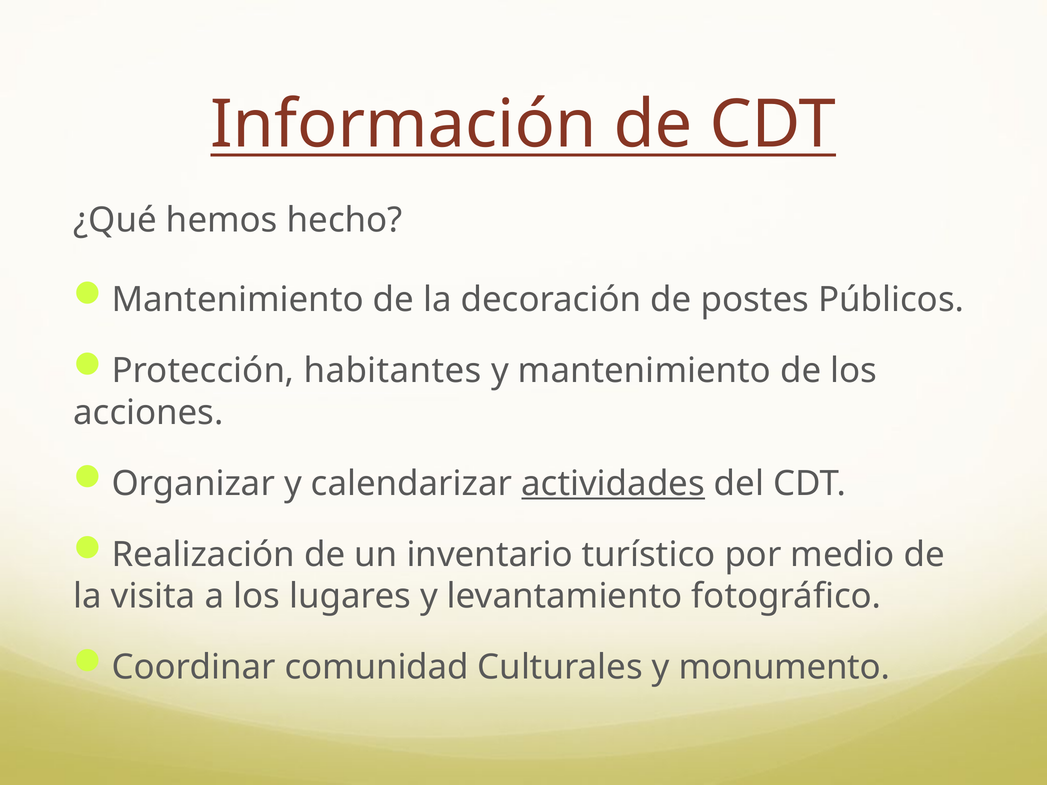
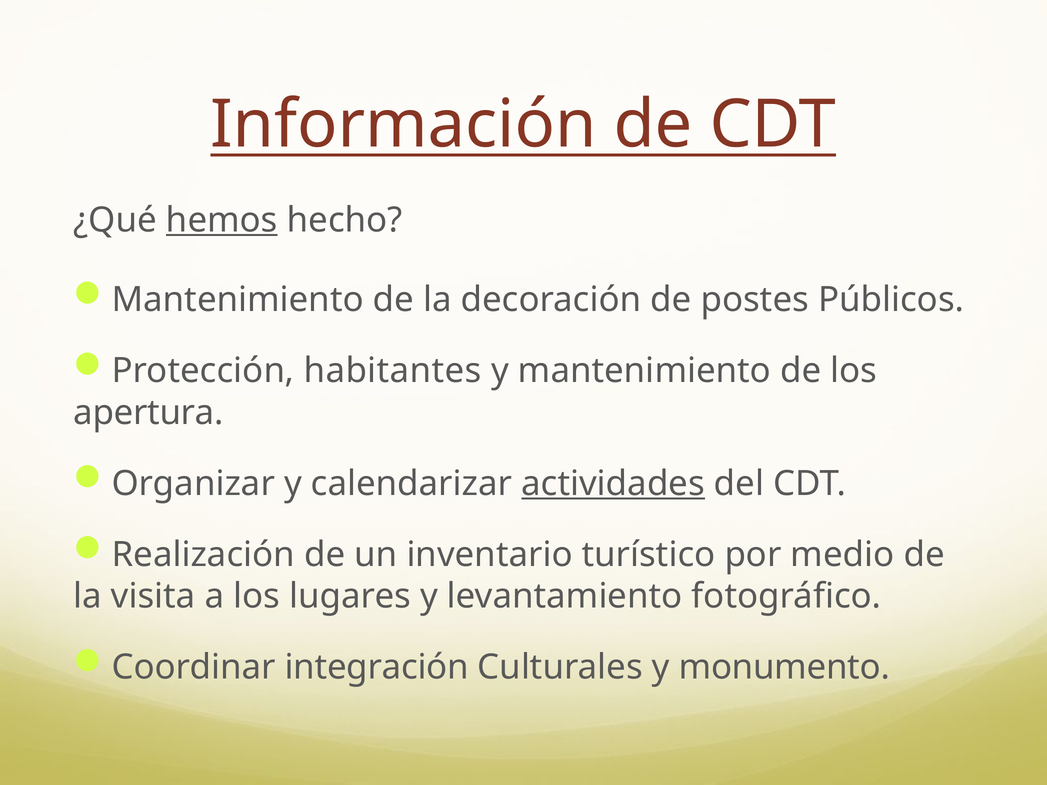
hemos underline: none -> present
acciones: acciones -> apertura
comunidad: comunidad -> integración
